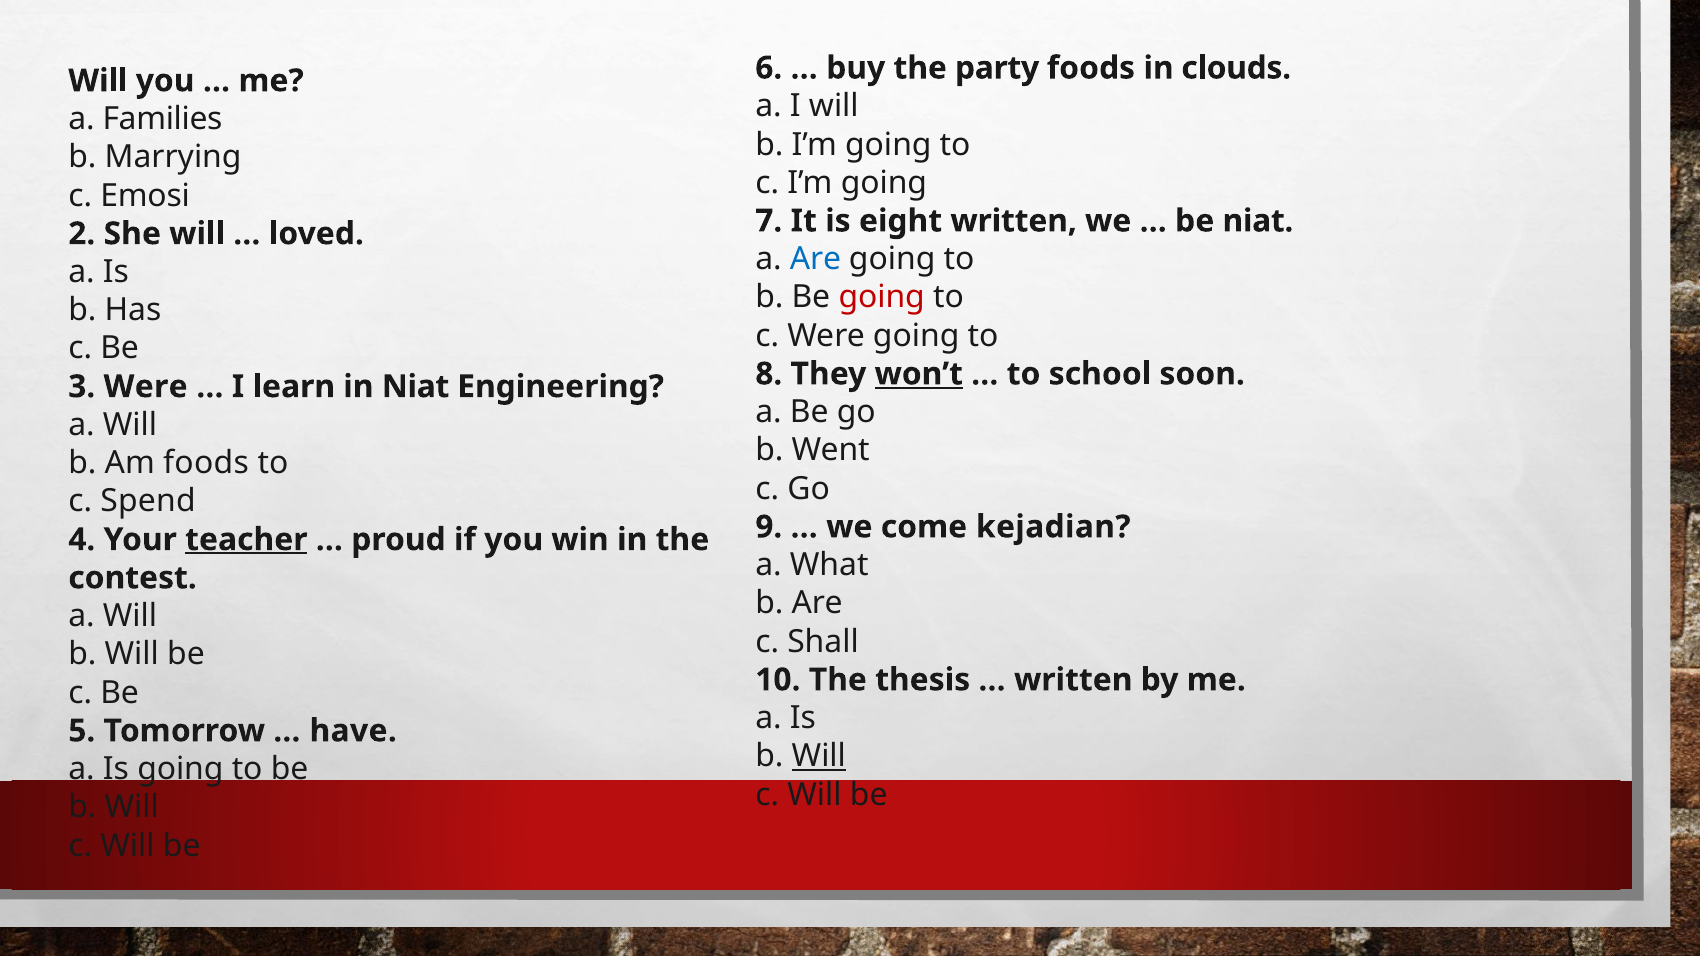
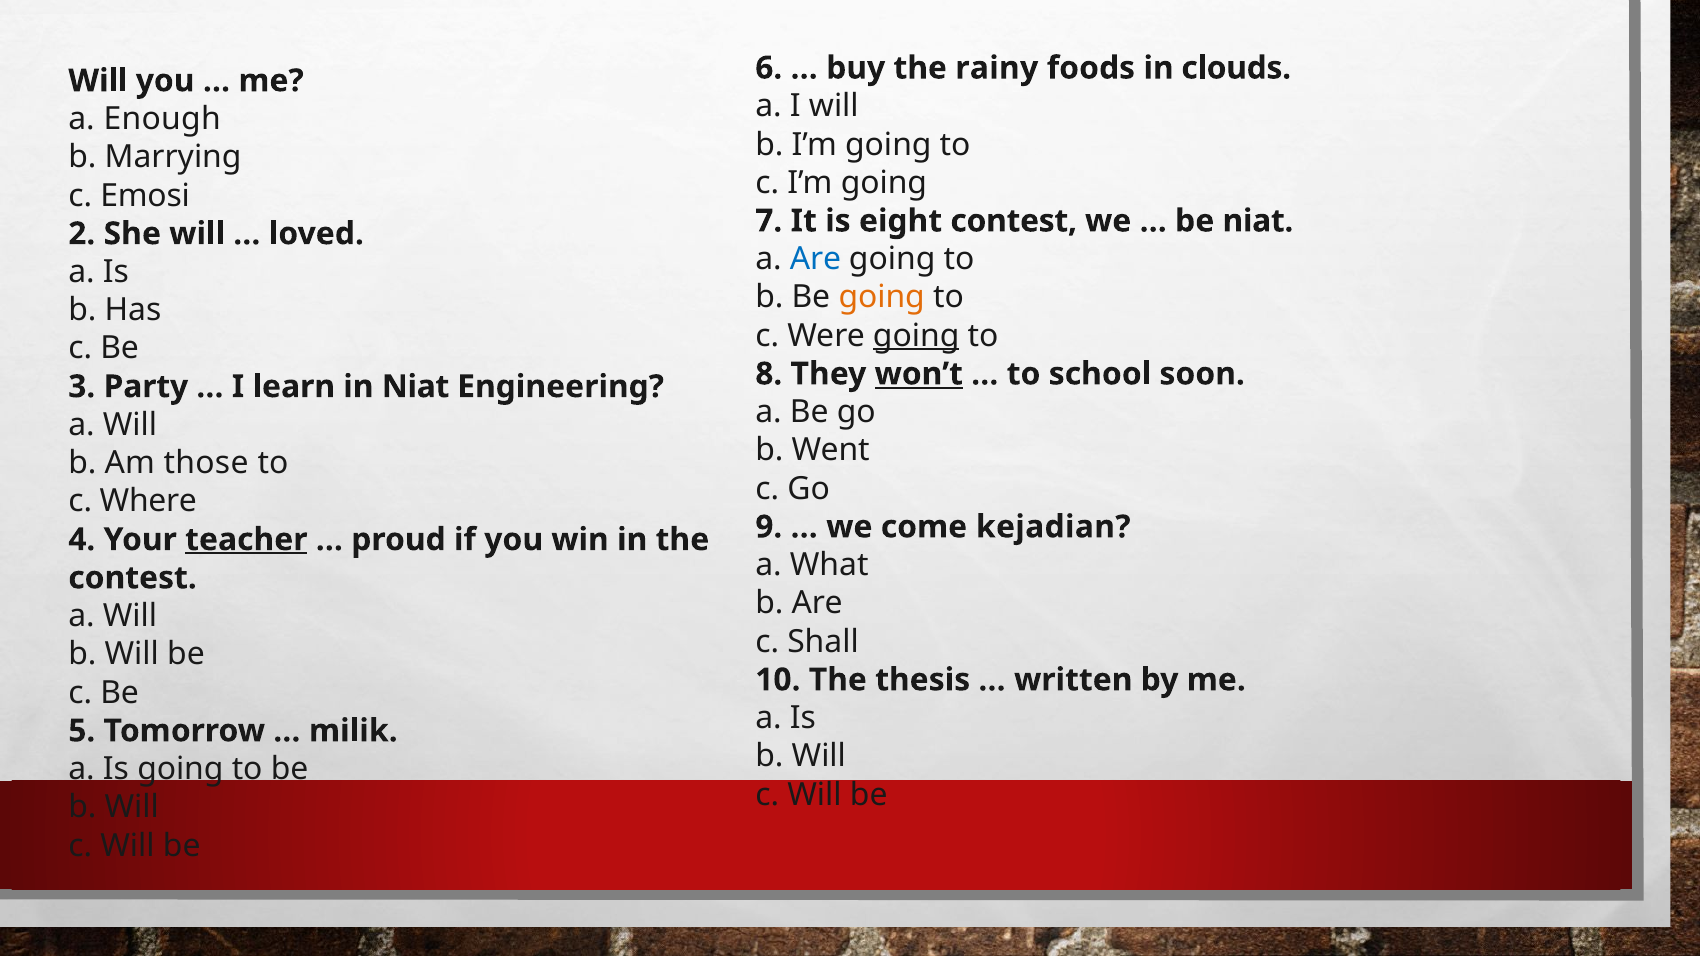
party: party -> rainy
Families: Families -> Enough
eight written: written -> contest
going at (882, 298) colour: red -> orange
going at (916, 336) underline: none -> present
3 Were: Were -> Party
Am foods: foods -> those
Spend: Spend -> Where
have: have -> milik
Will at (819, 757) underline: present -> none
